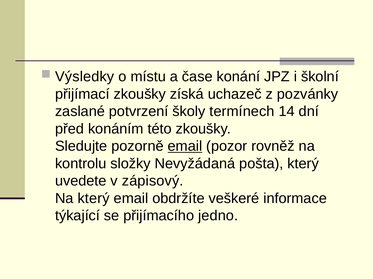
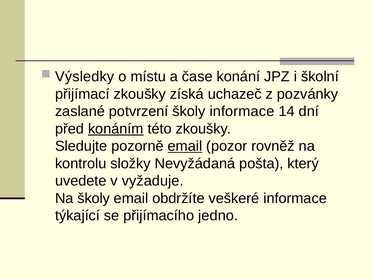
školy termínech: termínech -> informace
konáním underline: none -> present
zápisový: zápisový -> vyžaduje
Na který: který -> školy
